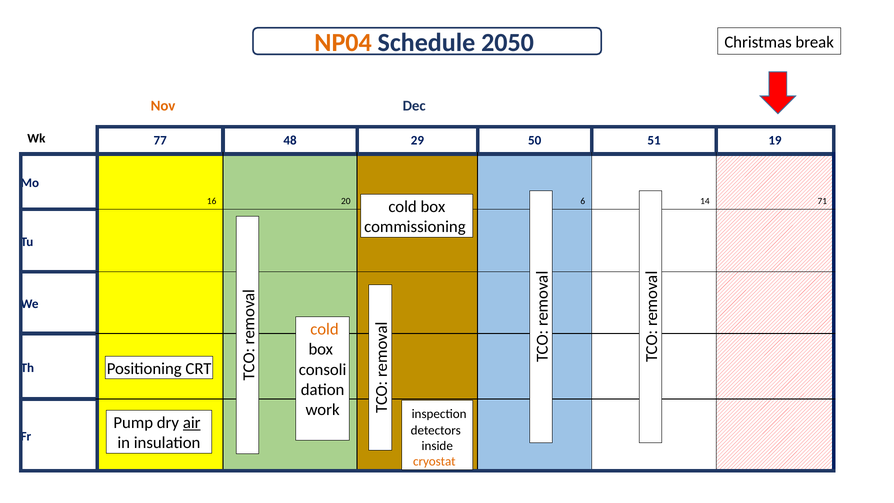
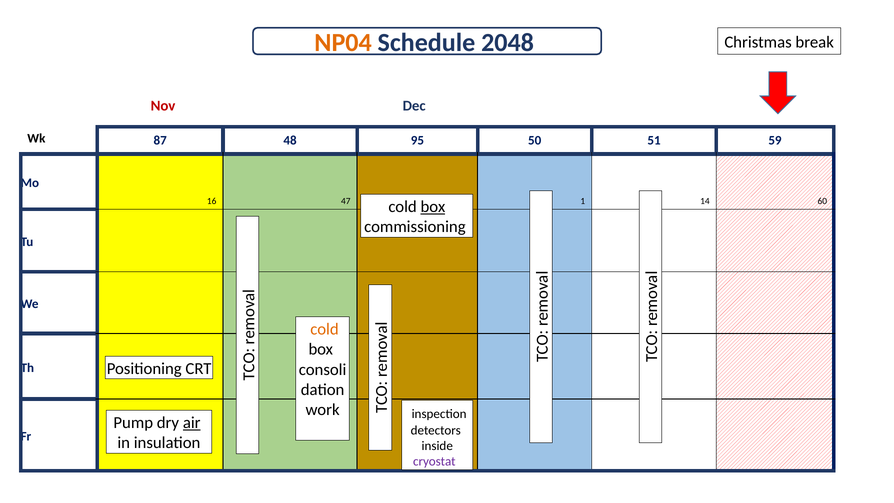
2050: 2050 -> 2048
Nov colour: orange -> red
77: 77 -> 87
29: 29 -> 95
19: 19 -> 59
20: 20 -> 47
6: 6 -> 1
71: 71 -> 60
box at (433, 207) underline: none -> present
cryostat colour: orange -> purple
